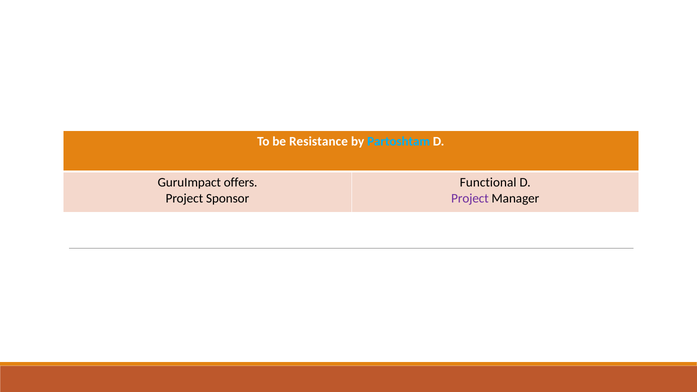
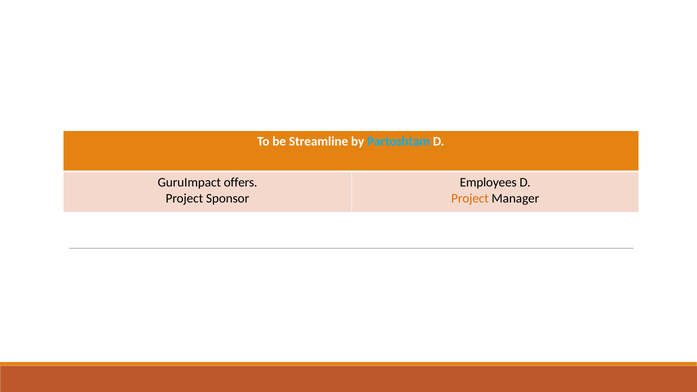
Resistance: Resistance -> Streamline
Functional: Functional -> Employees
Project at (470, 198) colour: purple -> orange
